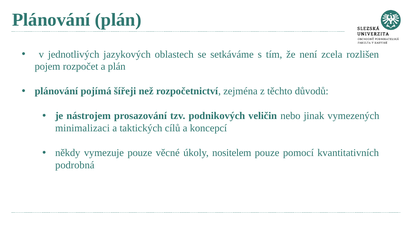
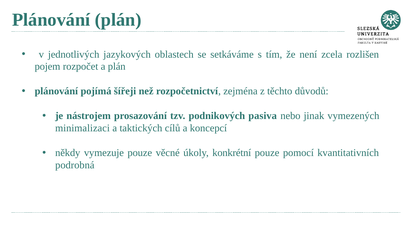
veličin: veličin -> pasiva
nositelem: nositelem -> konkrétní
